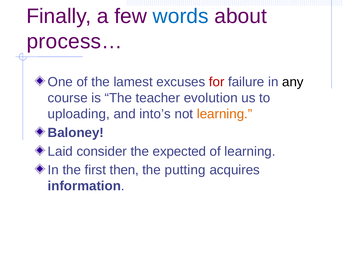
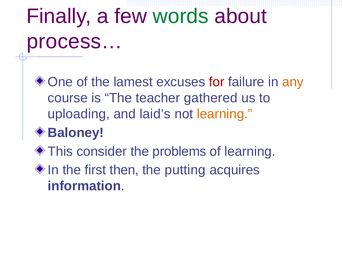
words colour: blue -> green
any colour: black -> orange
evolution: evolution -> gathered
into’s: into’s -> laid’s
Laid: Laid -> This
expected: expected -> problems
